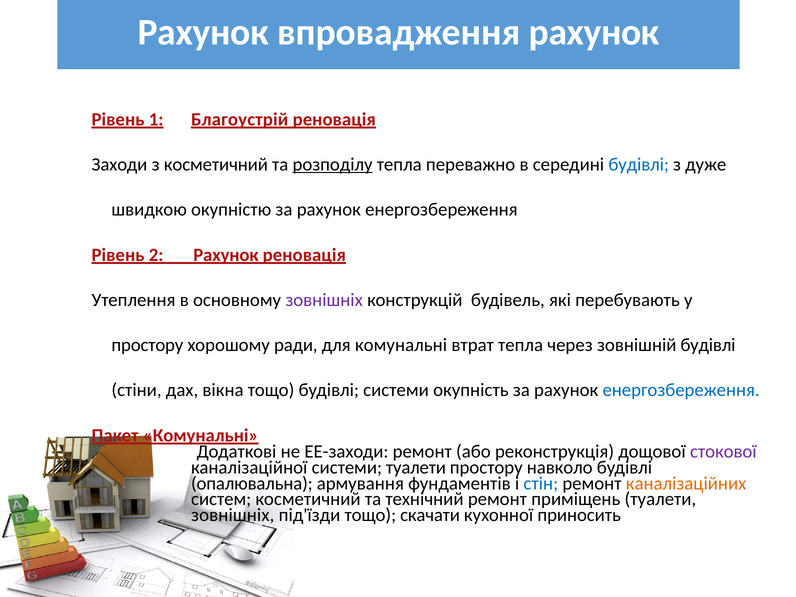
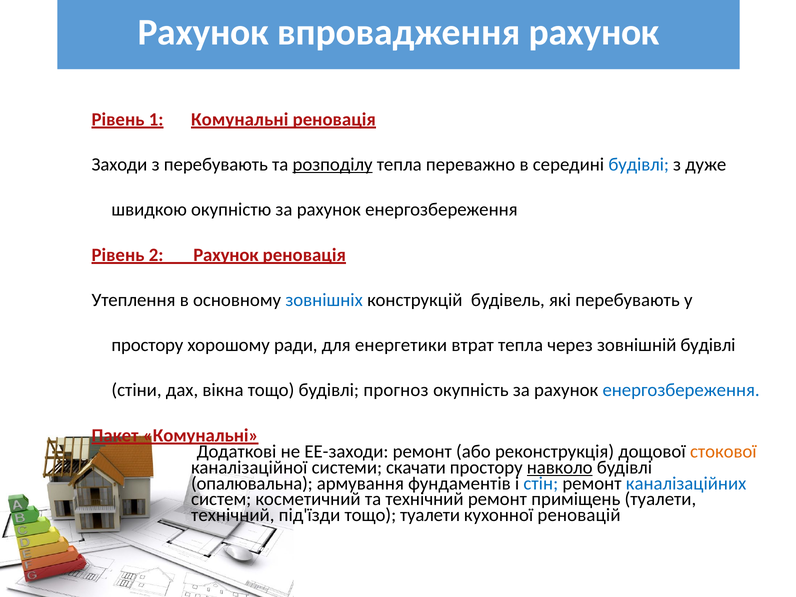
1 Благоустрій: Благоустрій -> Комунальні
з косметичний: косметичний -> перебувають
зовнішніх at (324, 300) colour: purple -> blue
для комунальні: комунальні -> енергетики
будівлі системи: системи -> прогноз
стокової colour: purple -> orange
системи туалети: туалети -> скачати
навколо underline: none -> present
каналізаційних colour: orange -> blue
зовнішніх at (233, 515): зовнішніх -> технічний
тощо скачати: скачати -> туалети
приносить: приносить -> реновацій
